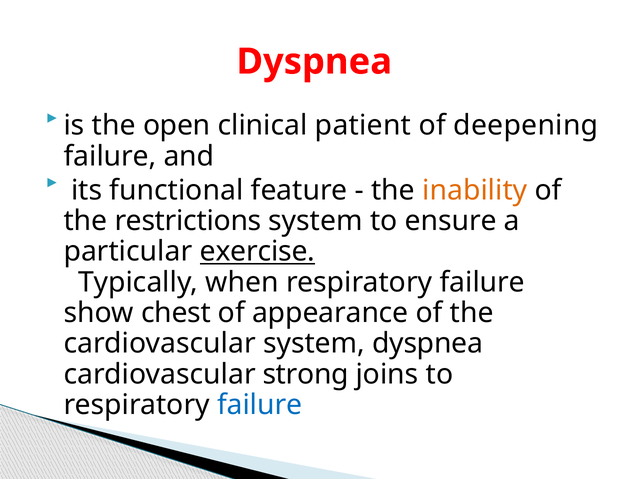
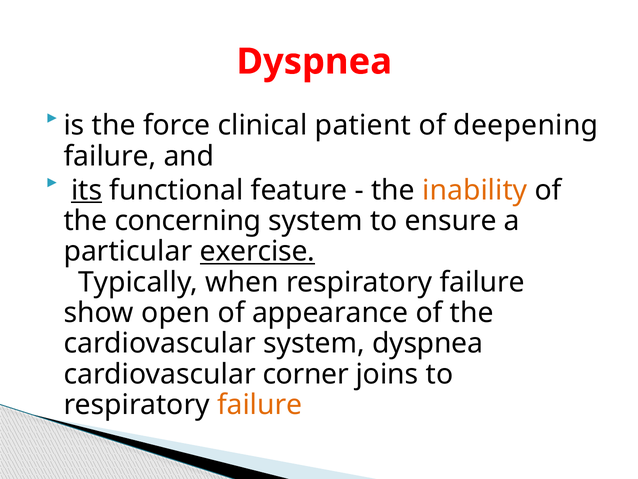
open: open -> force
its underline: none -> present
restrictions: restrictions -> concerning
chest: chest -> open
strong: strong -> corner
failure at (260, 404) colour: blue -> orange
